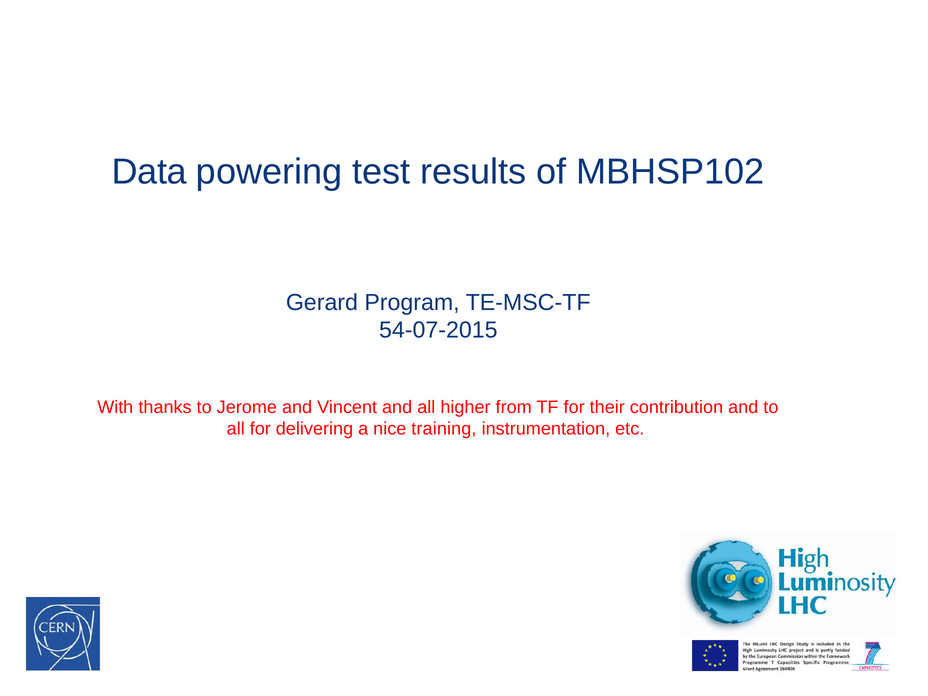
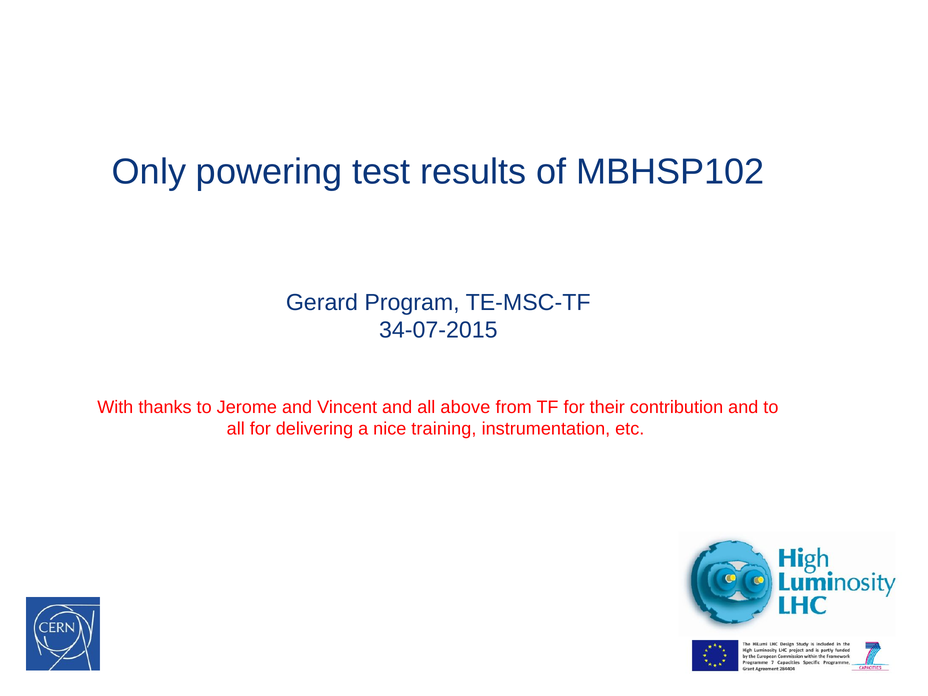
Data: Data -> Only
54-07-2015: 54-07-2015 -> 34-07-2015
higher: higher -> above
